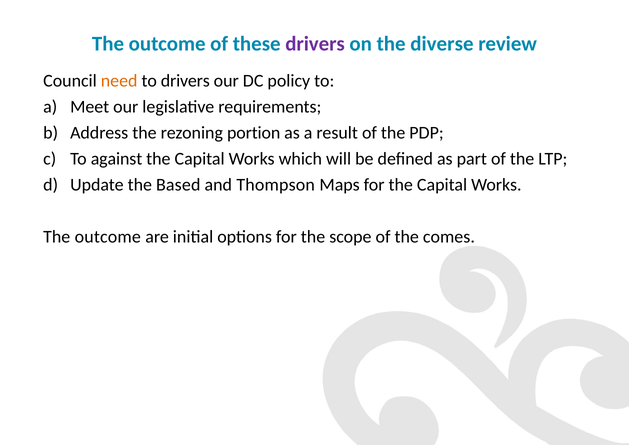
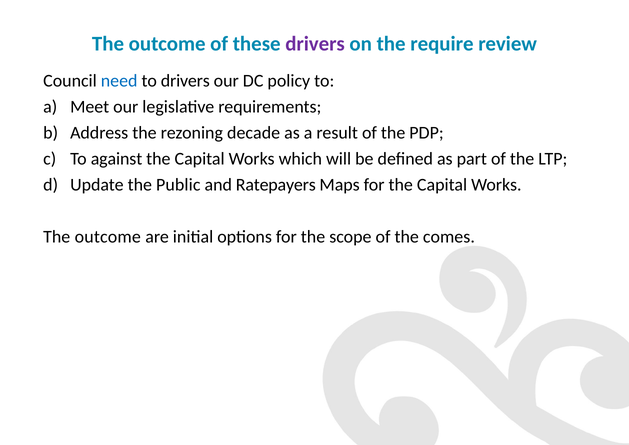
diverse: diverse -> require
need colour: orange -> blue
portion: portion -> decade
Based: Based -> Public
Thompson: Thompson -> Ratepayers
